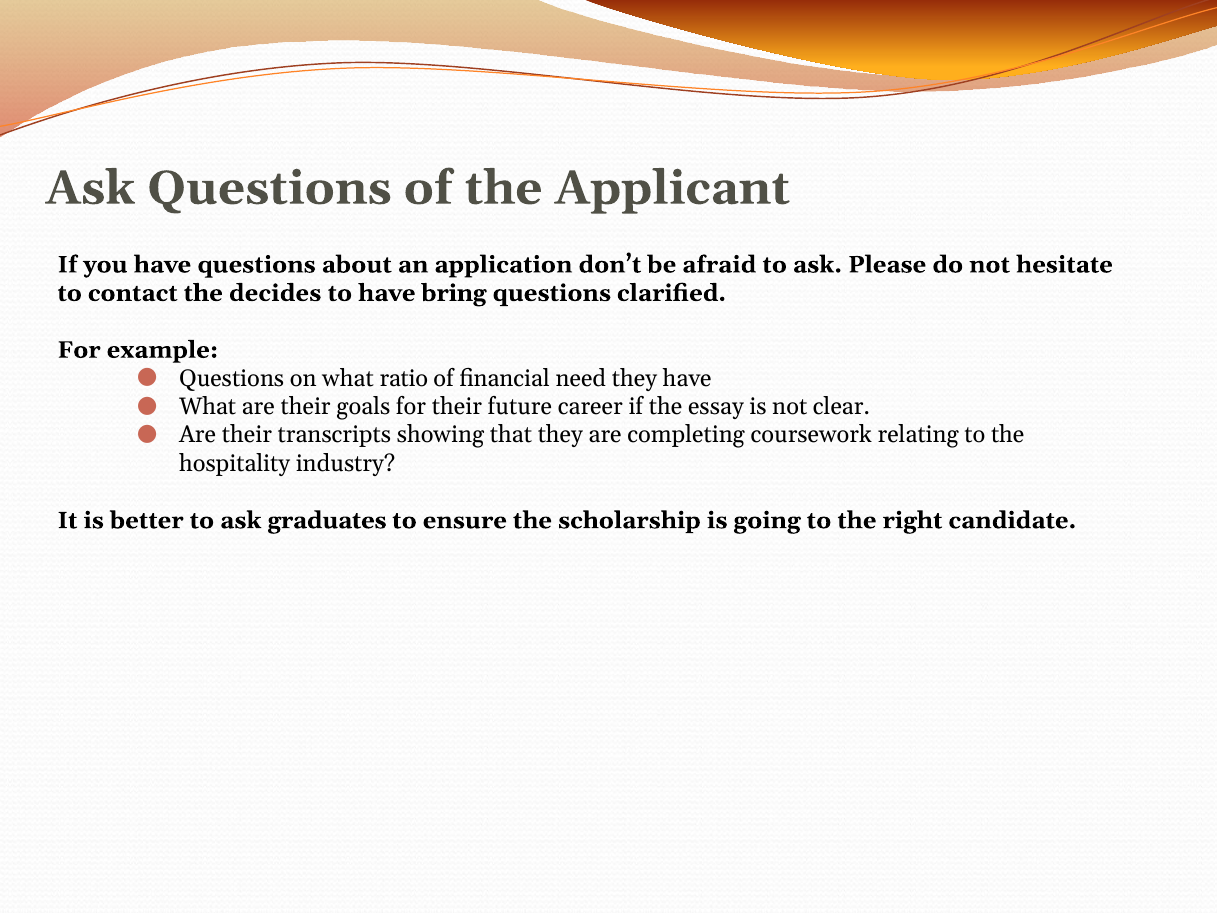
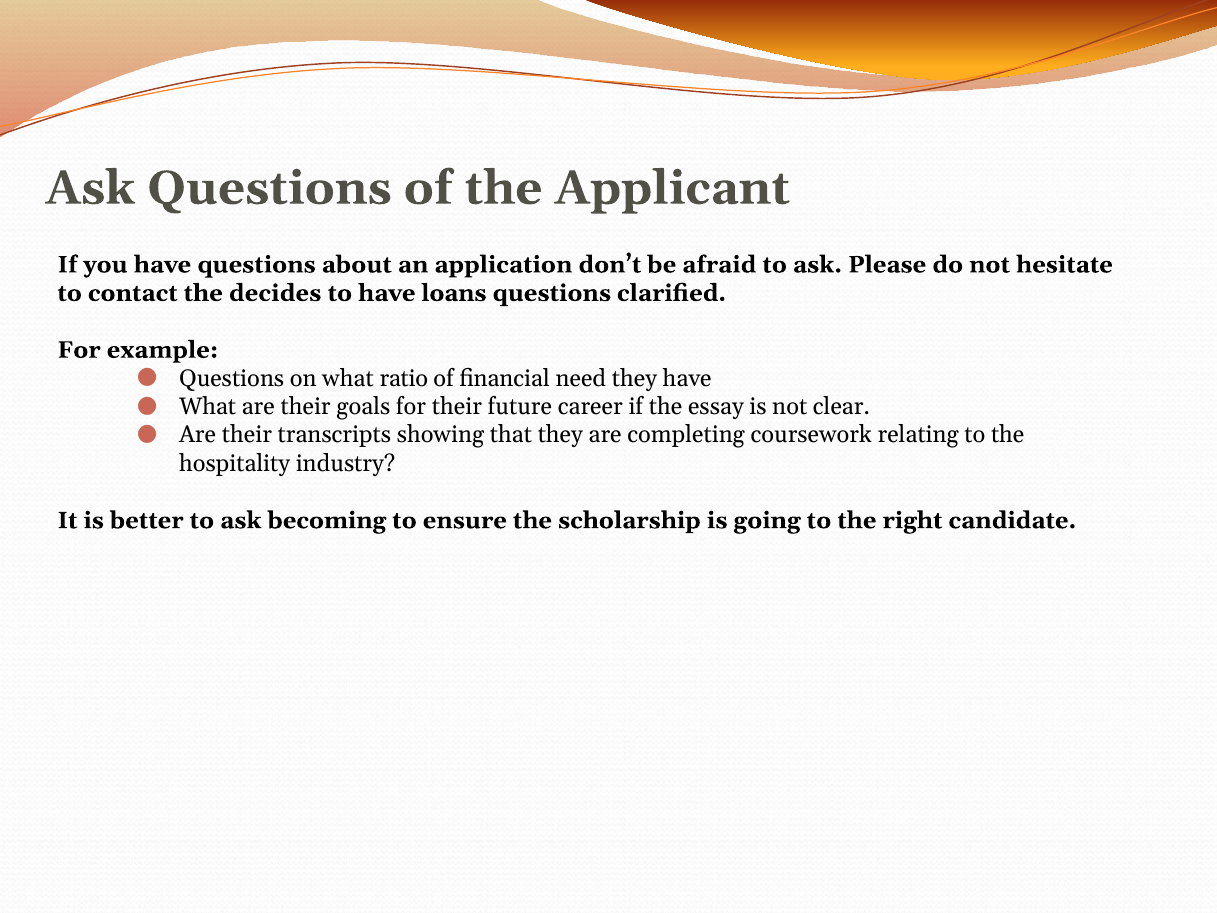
bring: bring -> loans
graduates: graduates -> becoming
